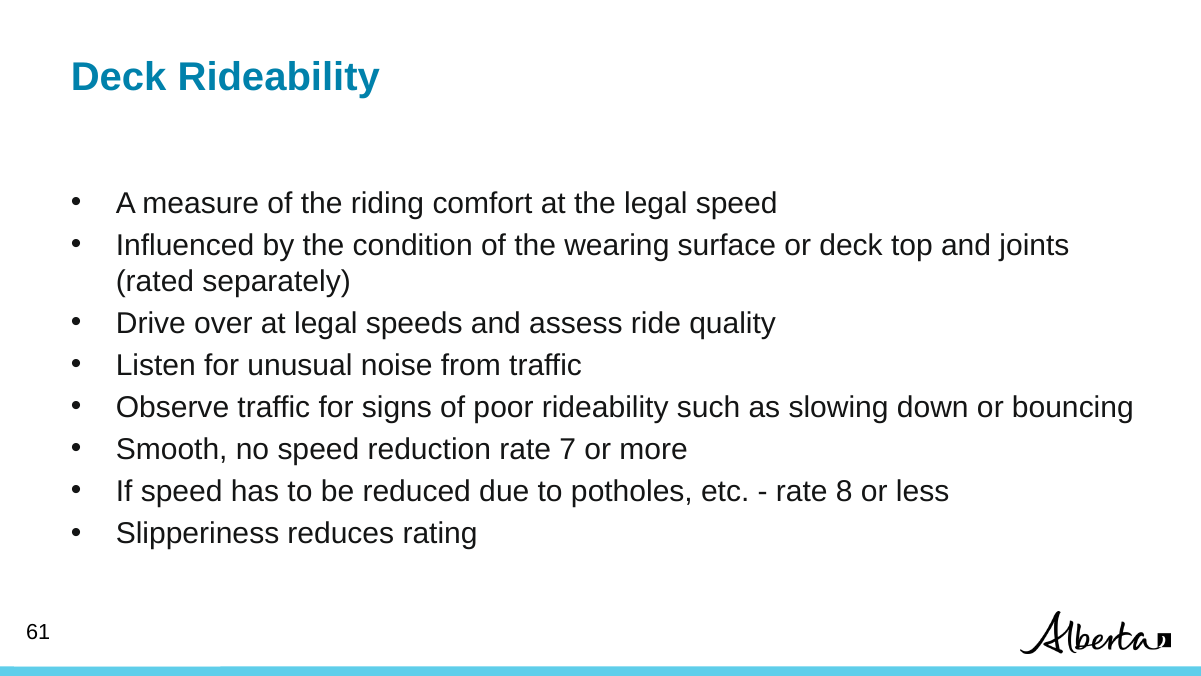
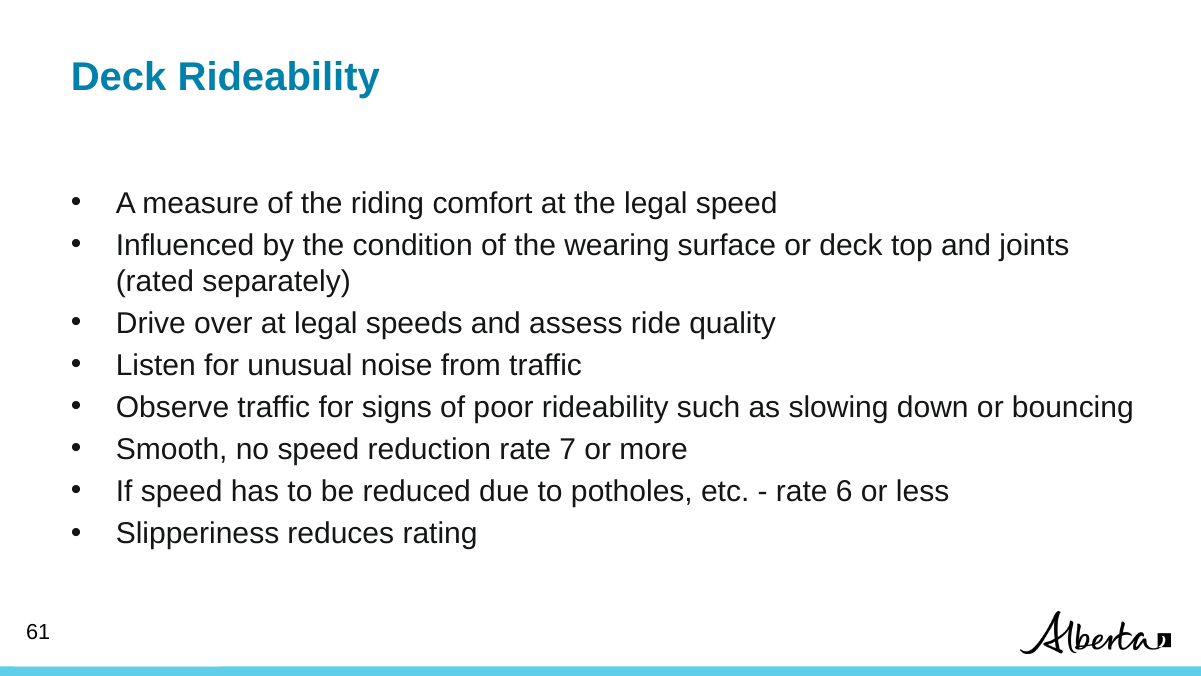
8: 8 -> 6
